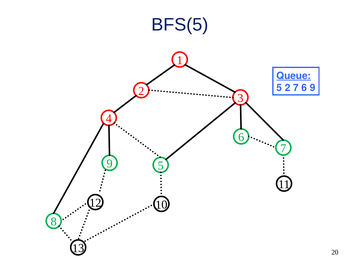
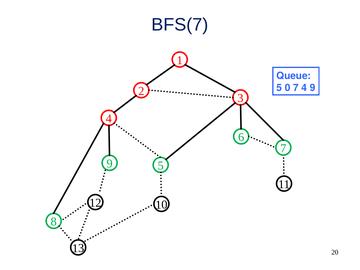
BFS(5: BFS(5 -> BFS(7
Queue underline: present -> none
5 2: 2 -> 0
7 6: 6 -> 4
